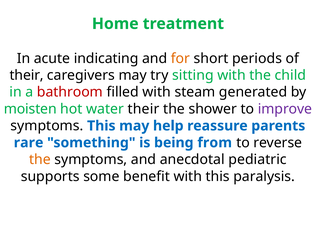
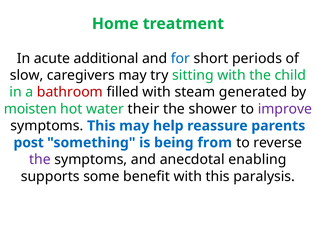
indicating: indicating -> additional
for colour: orange -> blue
their at (27, 75): their -> slow
rare: rare -> post
the at (40, 160) colour: orange -> purple
pediatric: pediatric -> enabling
